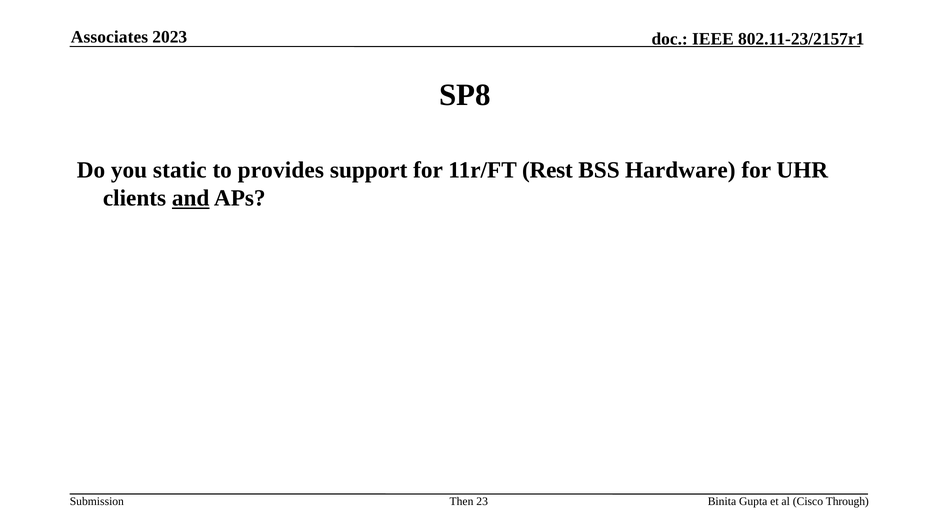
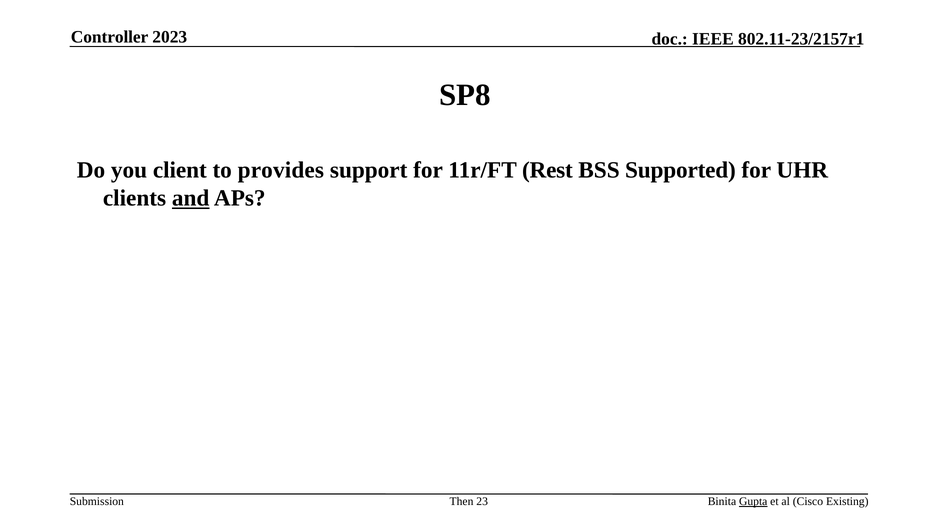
Associates: Associates -> Controller
static: static -> client
Hardware: Hardware -> Supported
Gupta underline: none -> present
Through: Through -> Existing
